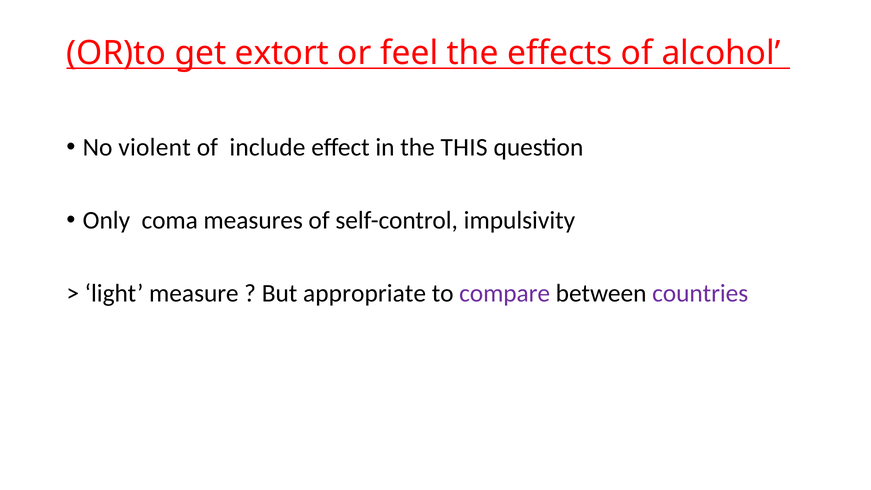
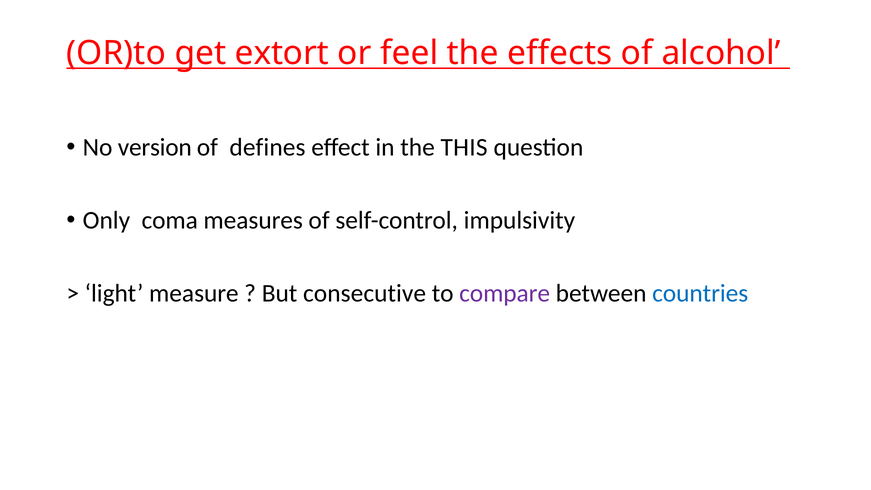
violent: violent -> version
include: include -> defines
appropriate: appropriate -> consecutive
countries colour: purple -> blue
